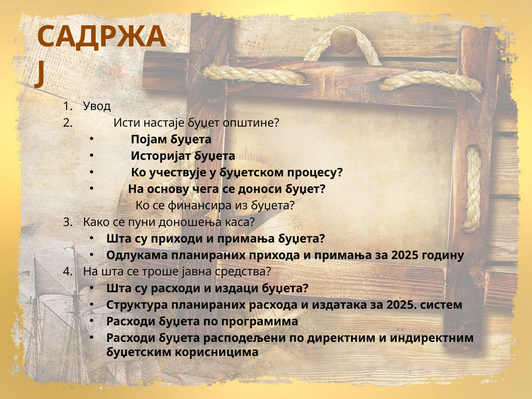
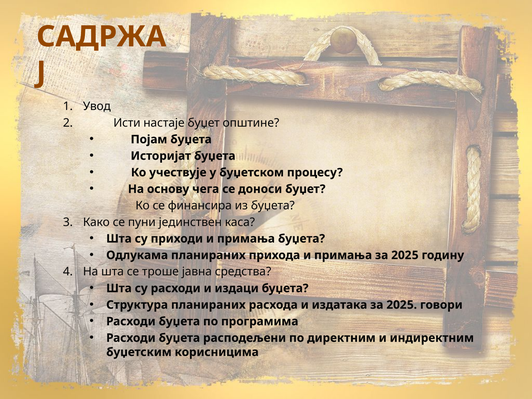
доношења: доношења -> јединствен
систем: систем -> говори
